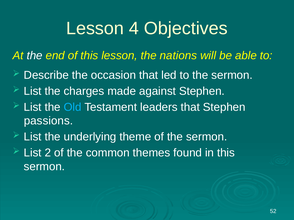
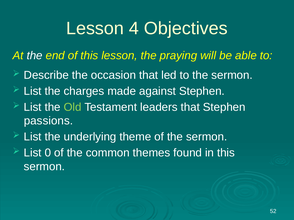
nations: nations -> praying
Old colour: light blue -> light green
2: 2 -> 0
